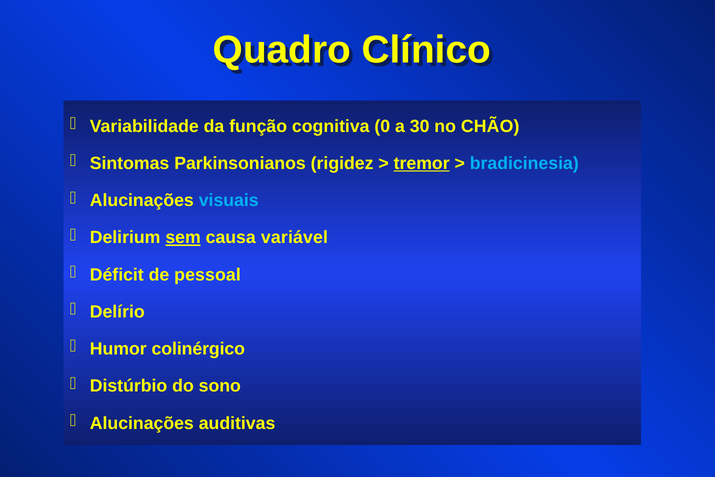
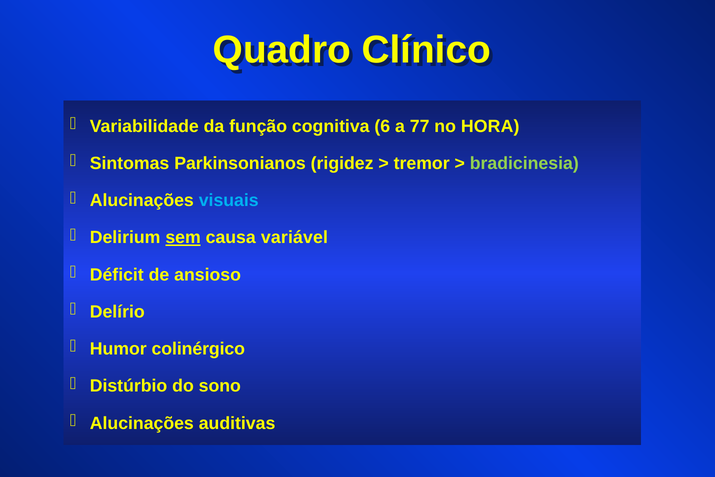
0: 0 -> 6
30: 30 -> 77
CHÃO: CHÃO -> HORA
tremor underline: present -> none
bradicinesia colour: light blue -> light green
pessoal: pessoal -> ansioso
